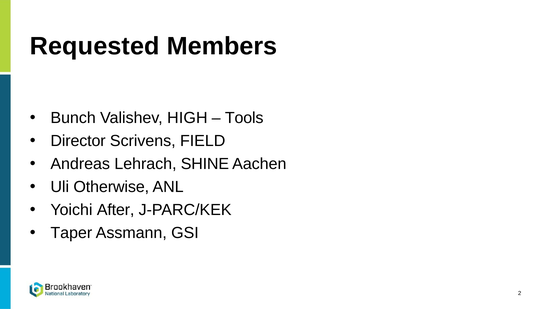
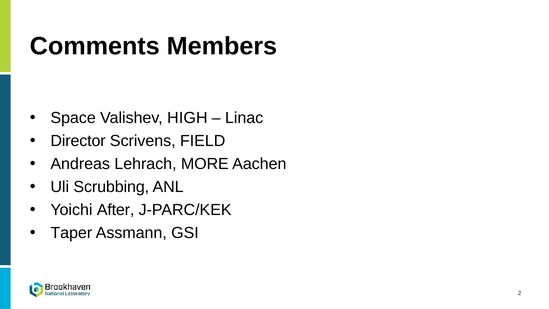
Requested: Requested -> Comments
Bunch: Bunch -> Space
Tools: Tools -> Linac
SHINE: SHINE -> MORE
Otherwise: Otherwise -> Scrubbing
